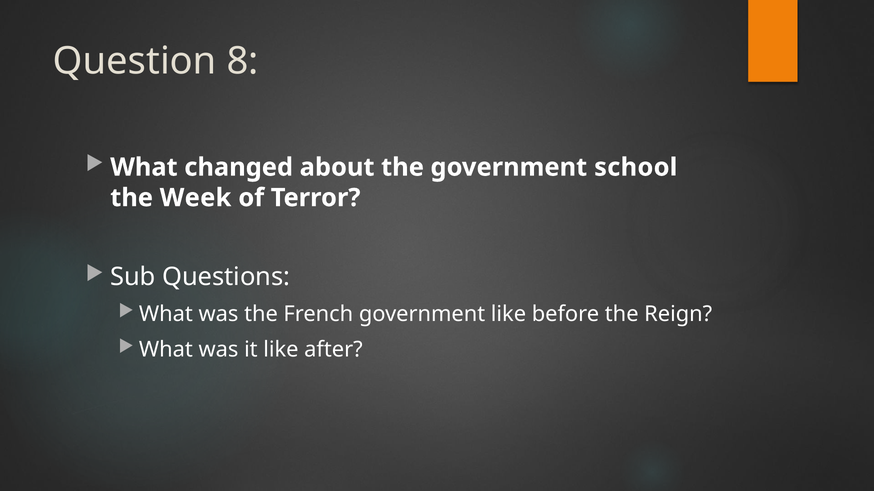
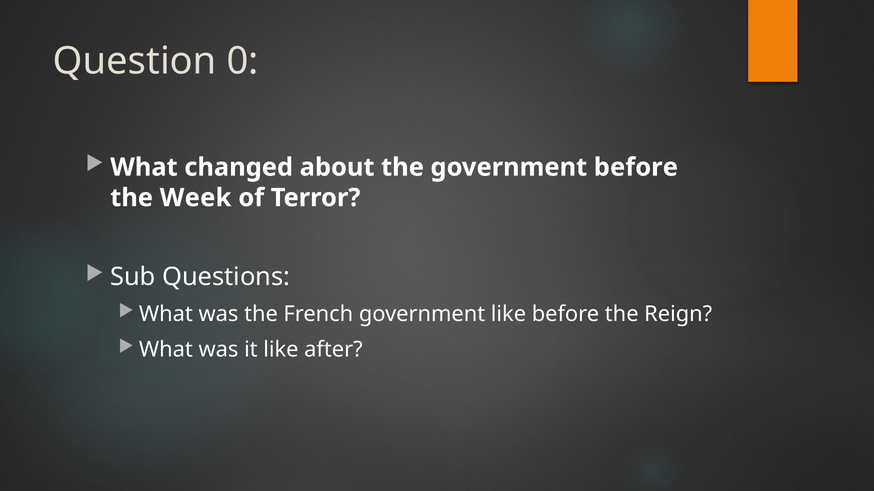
8: 8 -> 0
government school: school -> before
